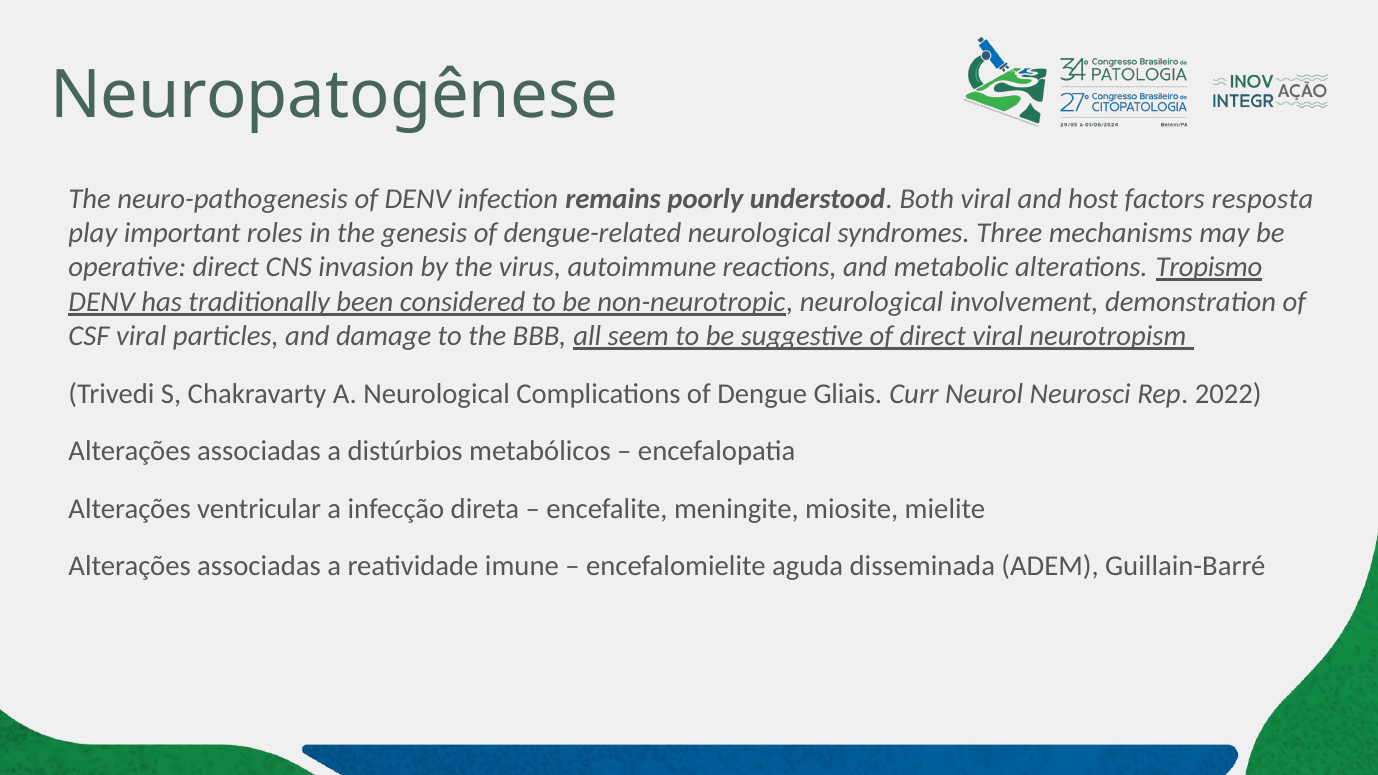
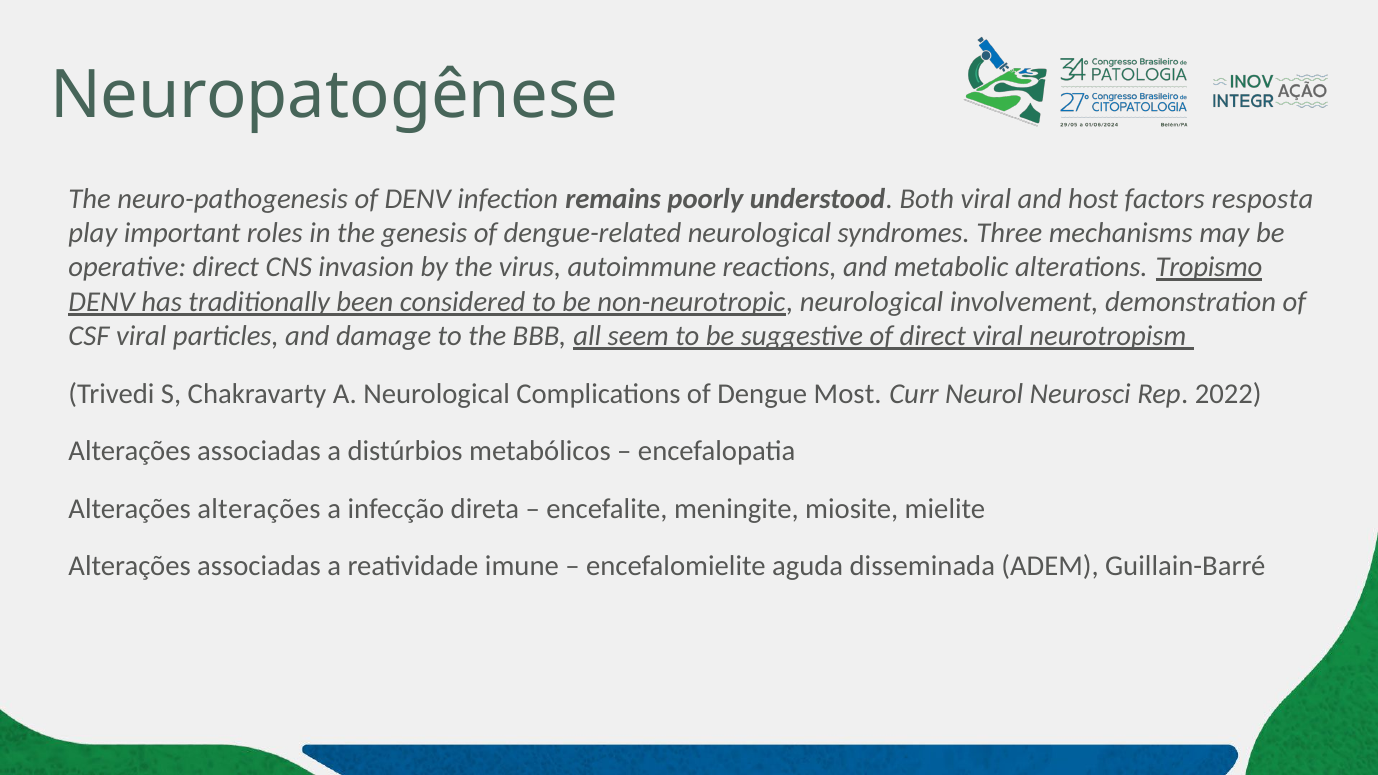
Gliais: Gliais -> Most
Alterações ventricular: ventricular -> alterações
